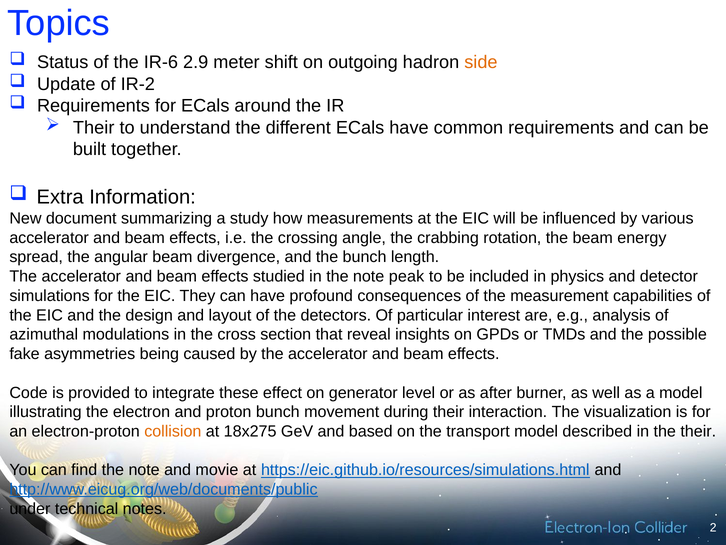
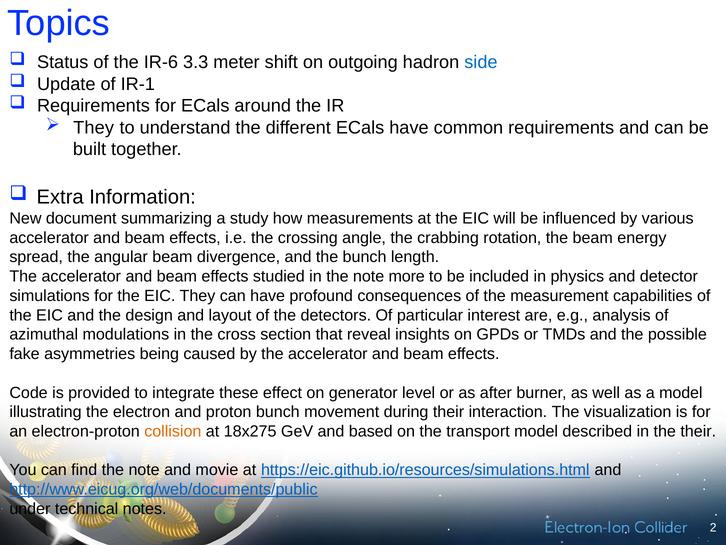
2.9: 2.9 -> 3.3
side colour: orange -> blue
IR-2: IR-2 -> IR-1
Their at (94, 128): Their -> They
peak: peak -> more
